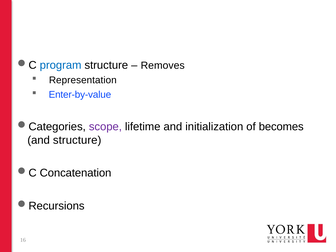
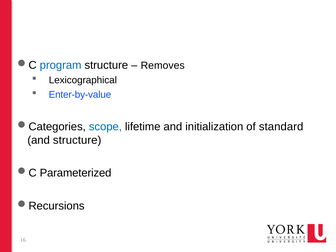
Representation: Representation -> Lexicographical
scope colour: purple -> blue
becomes: becomes -> standard
Concatenation: Concatenation -> Parameterized
